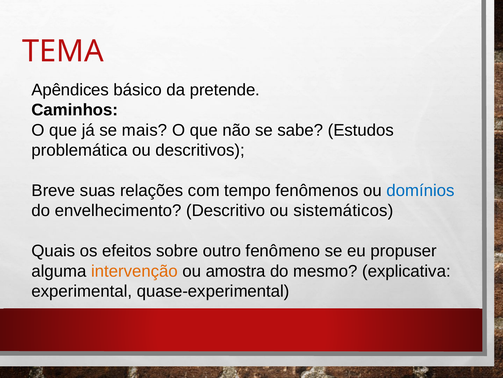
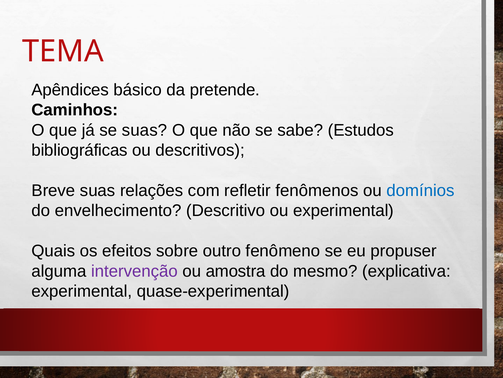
se mais: mais -> suas
problemática: problemática -> bibliográficas
tempo: tempo -> refletir
ou sistemáticos: sistemáticos -> experimental
intervenção colour: orange -> purple
